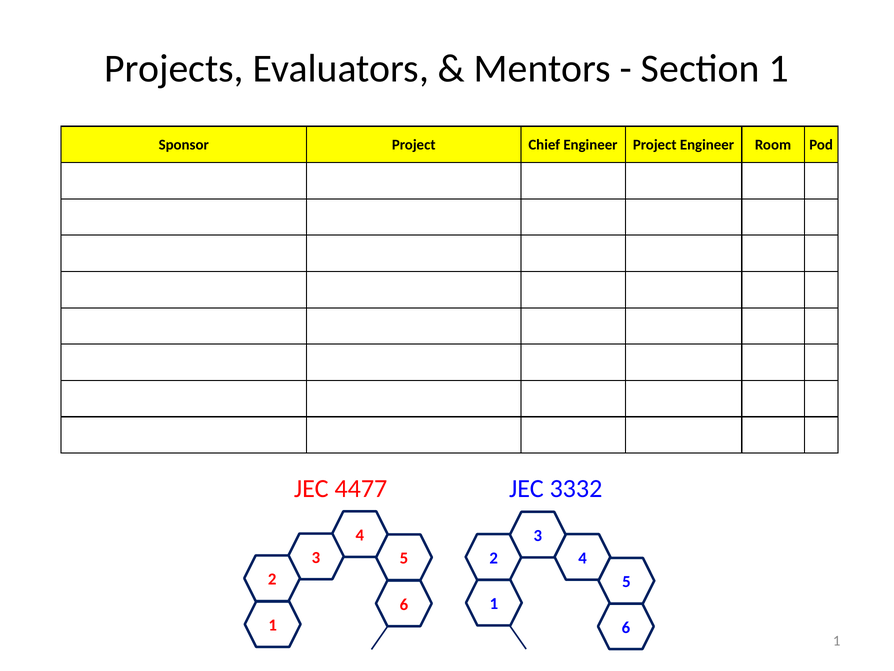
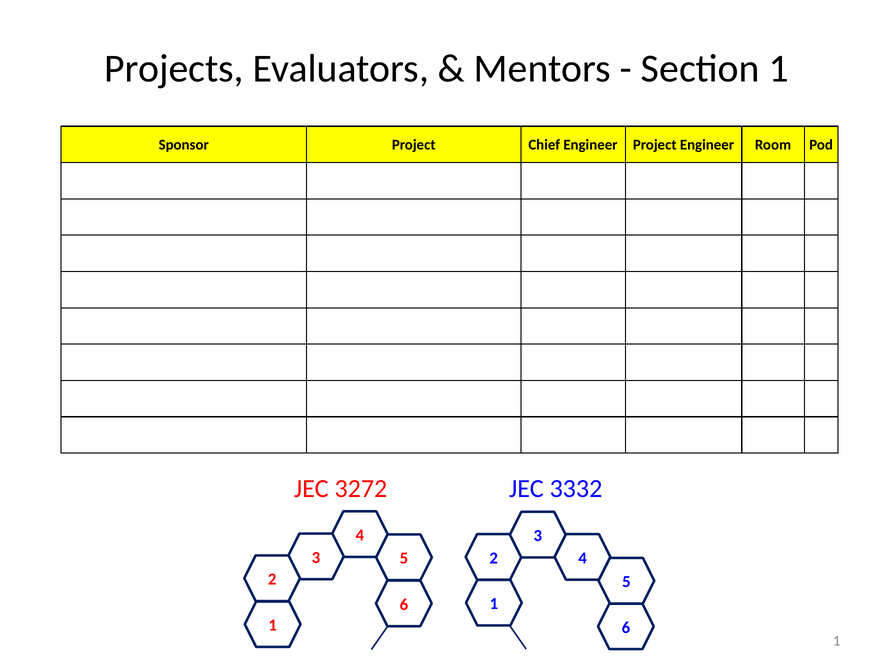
4477: 4477 -> 3272
